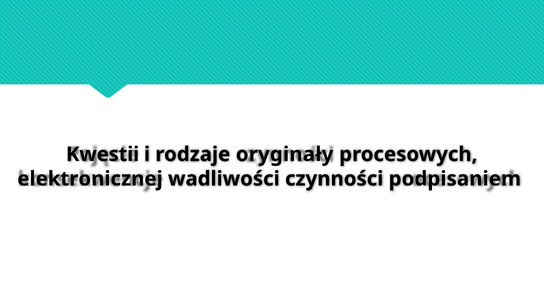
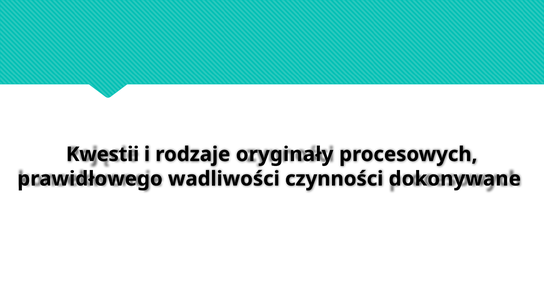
elektronicznej: elektronicznej -> prawidłowego
podpisaniem: podpisaniem -> dokonywane
